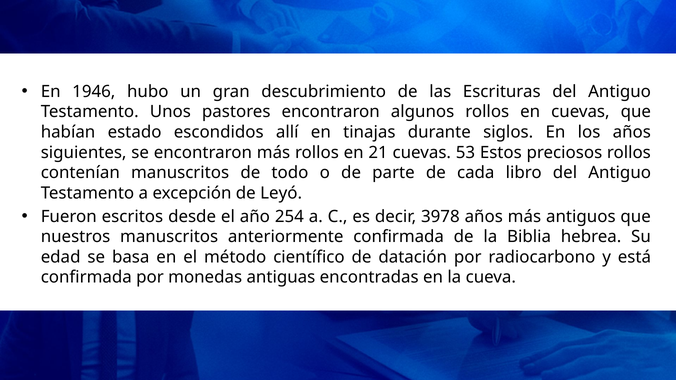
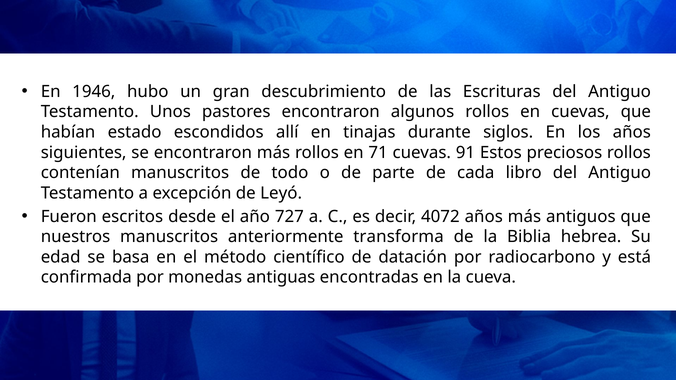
21: 21 -> 71
53: 53 -> 91
254: 254 -> 727
3978: 3978 -> 4072
anteriormente confirmada: confirmada -> transforma
